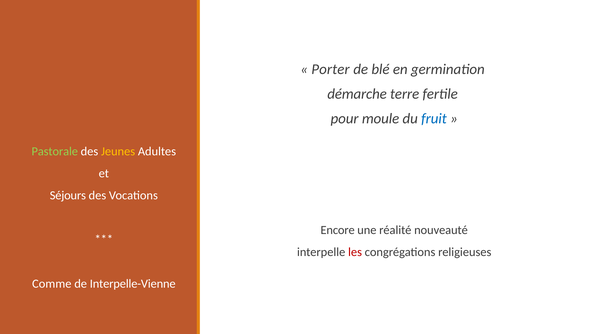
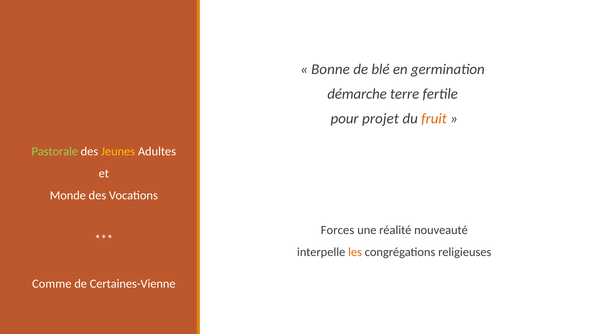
Porter: Porter -> Bonne
moule: moule -> projet
fruit colour: blue -> orange
Séjours: Séjours -> Monde
Encore: Encore -> Forces
les colour: red -> orange
Interpelle-Vienne: Interpelle-Vienne -> Certaines-Vienne
